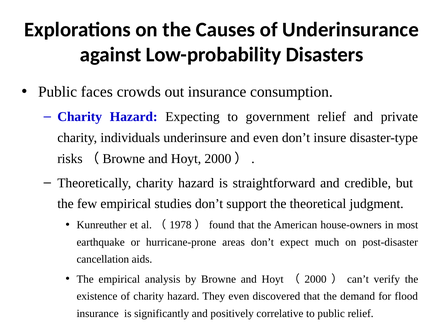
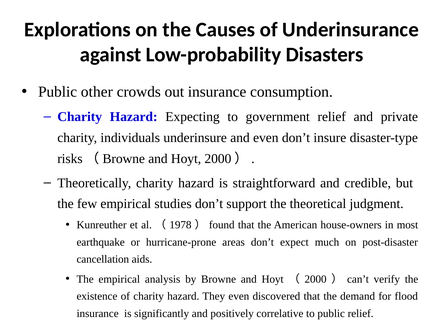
faces: faces -> other
